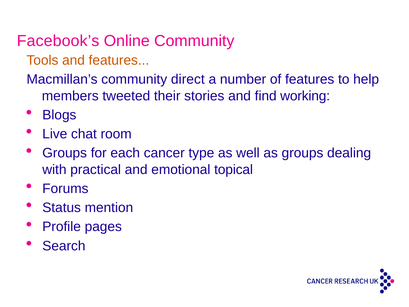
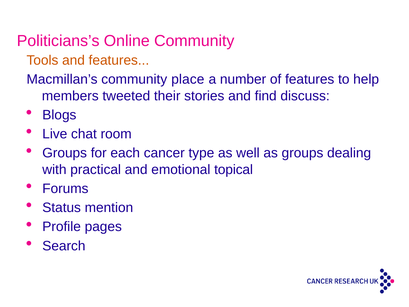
Facebook’s: Facebook’s -> Politicians’s
direct: direct -> place
working: working -> discuss
